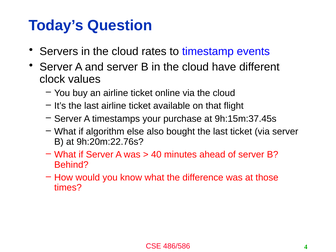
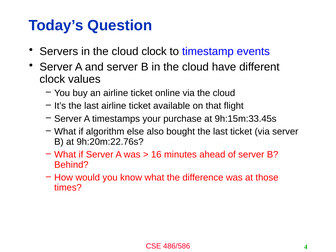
cloud rates: rates -> clock
9h:15m:37.45s: 9h:15m:37.45s -> 9h:15m:33.45s
40: 40 -> 16
